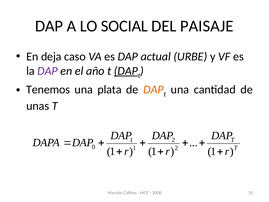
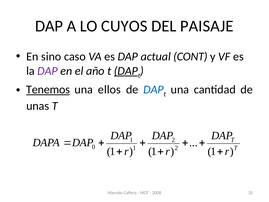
SOCIAL: SOCIAL -> CUYOS
deja: deja -> sino
URBE: URBE -> CONT
Tenemos underline: none -> present
plata: plata -> ellos
DAP at (153, 90) colour: orange -> blue
